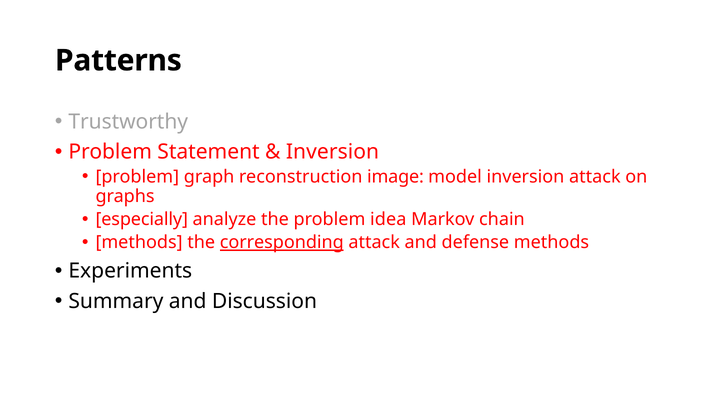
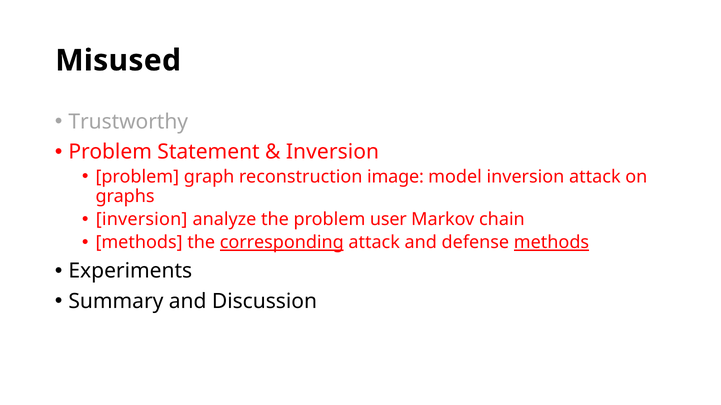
Patterns: Patterns -> Misused
especially at (142, 220): especially -> inversion
idea: idea -> user
methods at (551, 243) underline: none -> present
